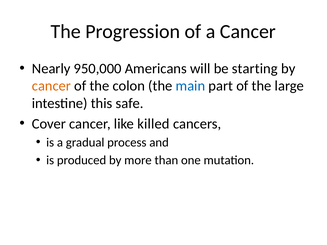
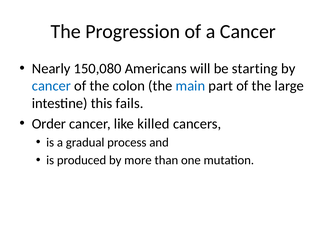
950,000: 950,000 -> 150,080
cancer at (51, 86) colour: orange -> blue
safe: safe -> fails
Cover: Cover -> Order
